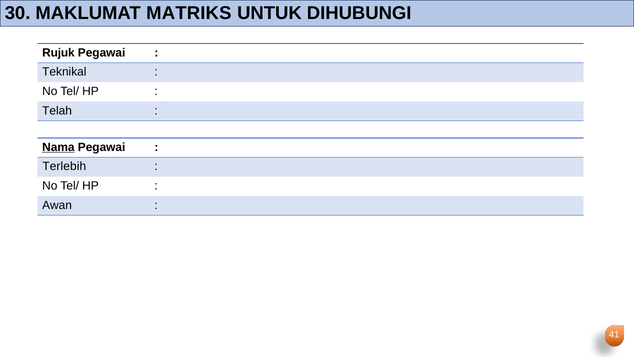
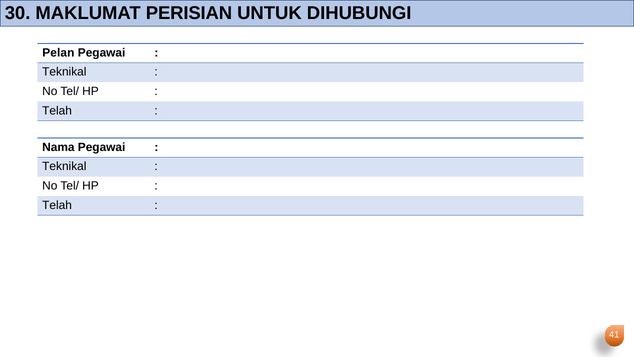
MATRIKS: MATRIKS -> PERISIAN
Rujuk: Rujuk -> Pelan
Nama underline: present -> none
Terlebih at (64, 166): Terlebih -> Teknikal
Awan at (57, 205): Awan -> Telah
